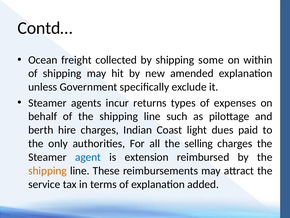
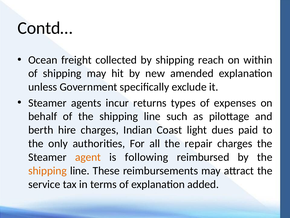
some: some -> reach
selling: selling -> repair
agent colour: blue -> orange
extension: extension -> following
